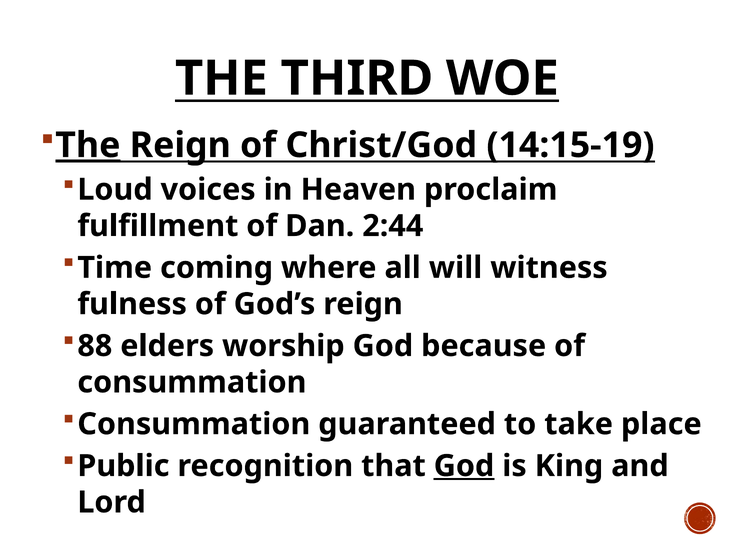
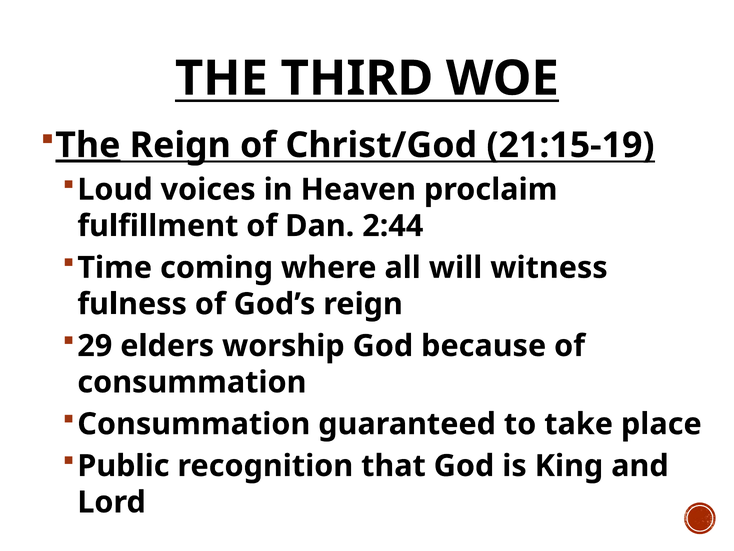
14:15-19: 14:15-19 -> 21:15-19
88: 88 -> 29
God at (464, 466) underline: present -> none
